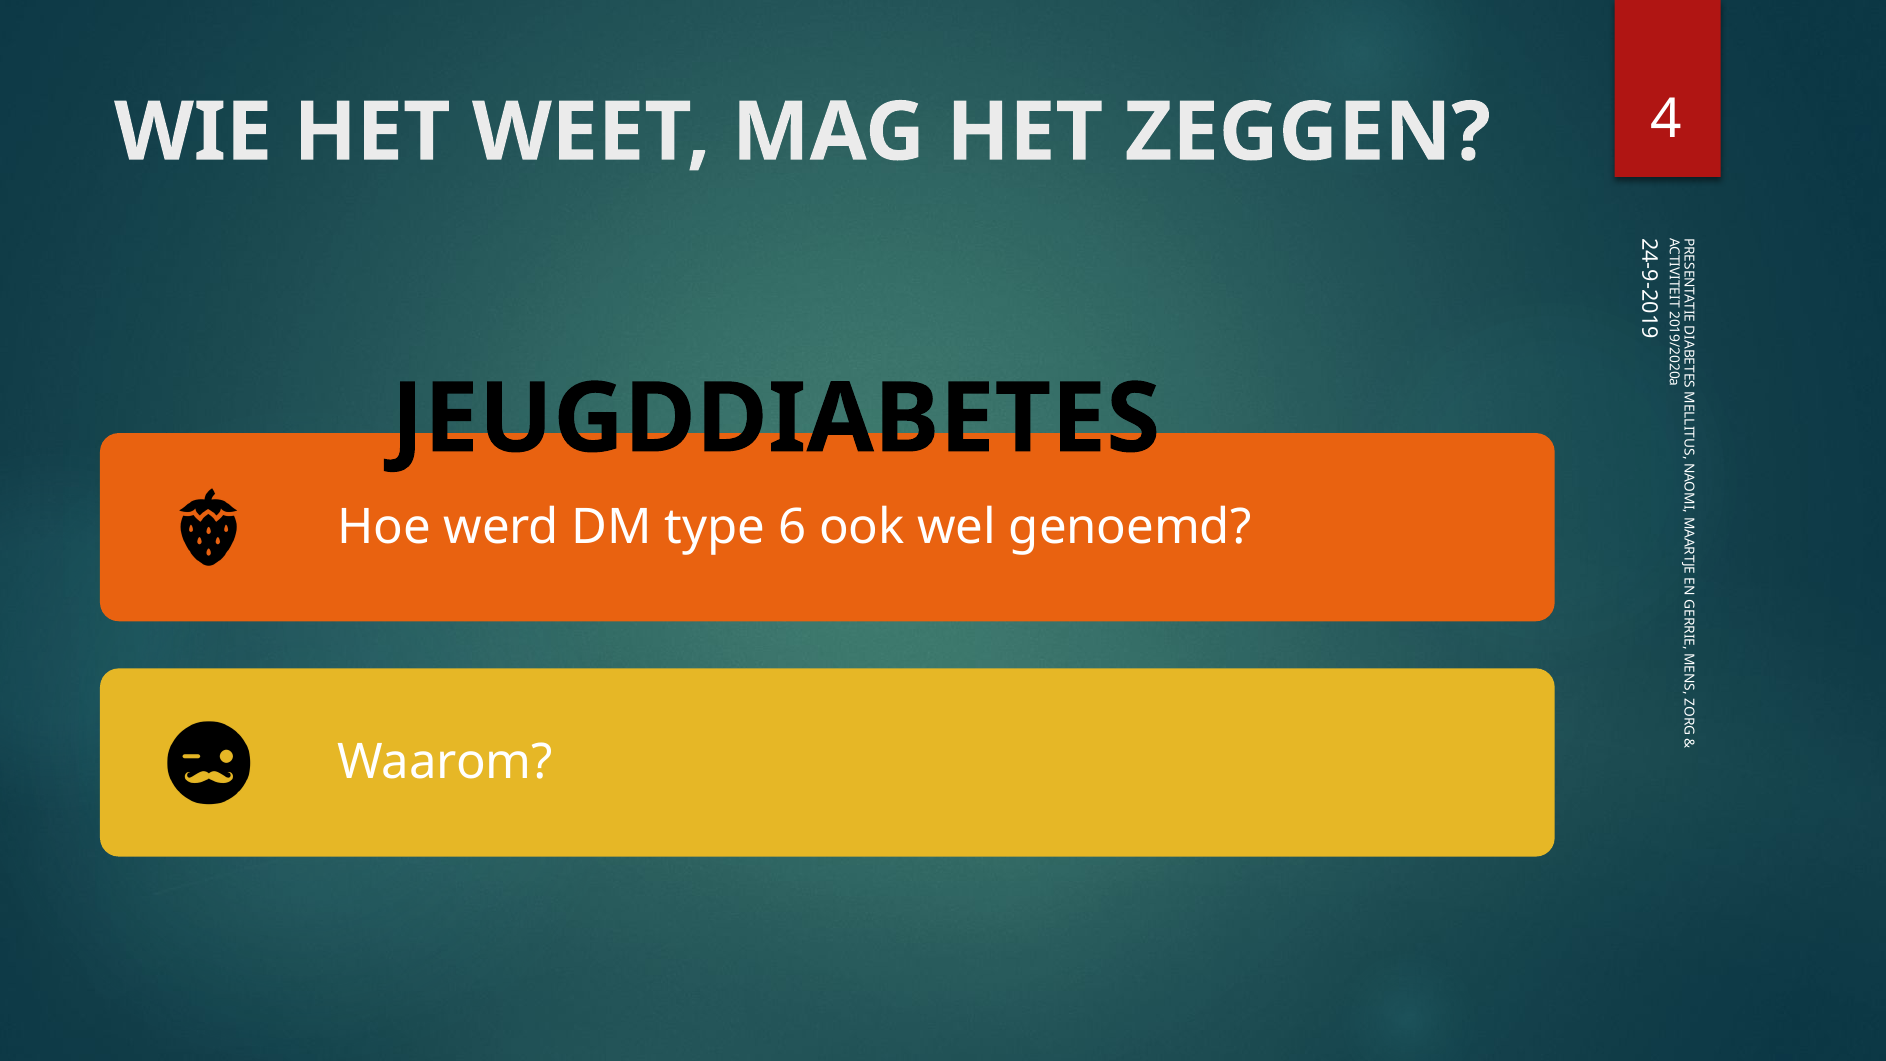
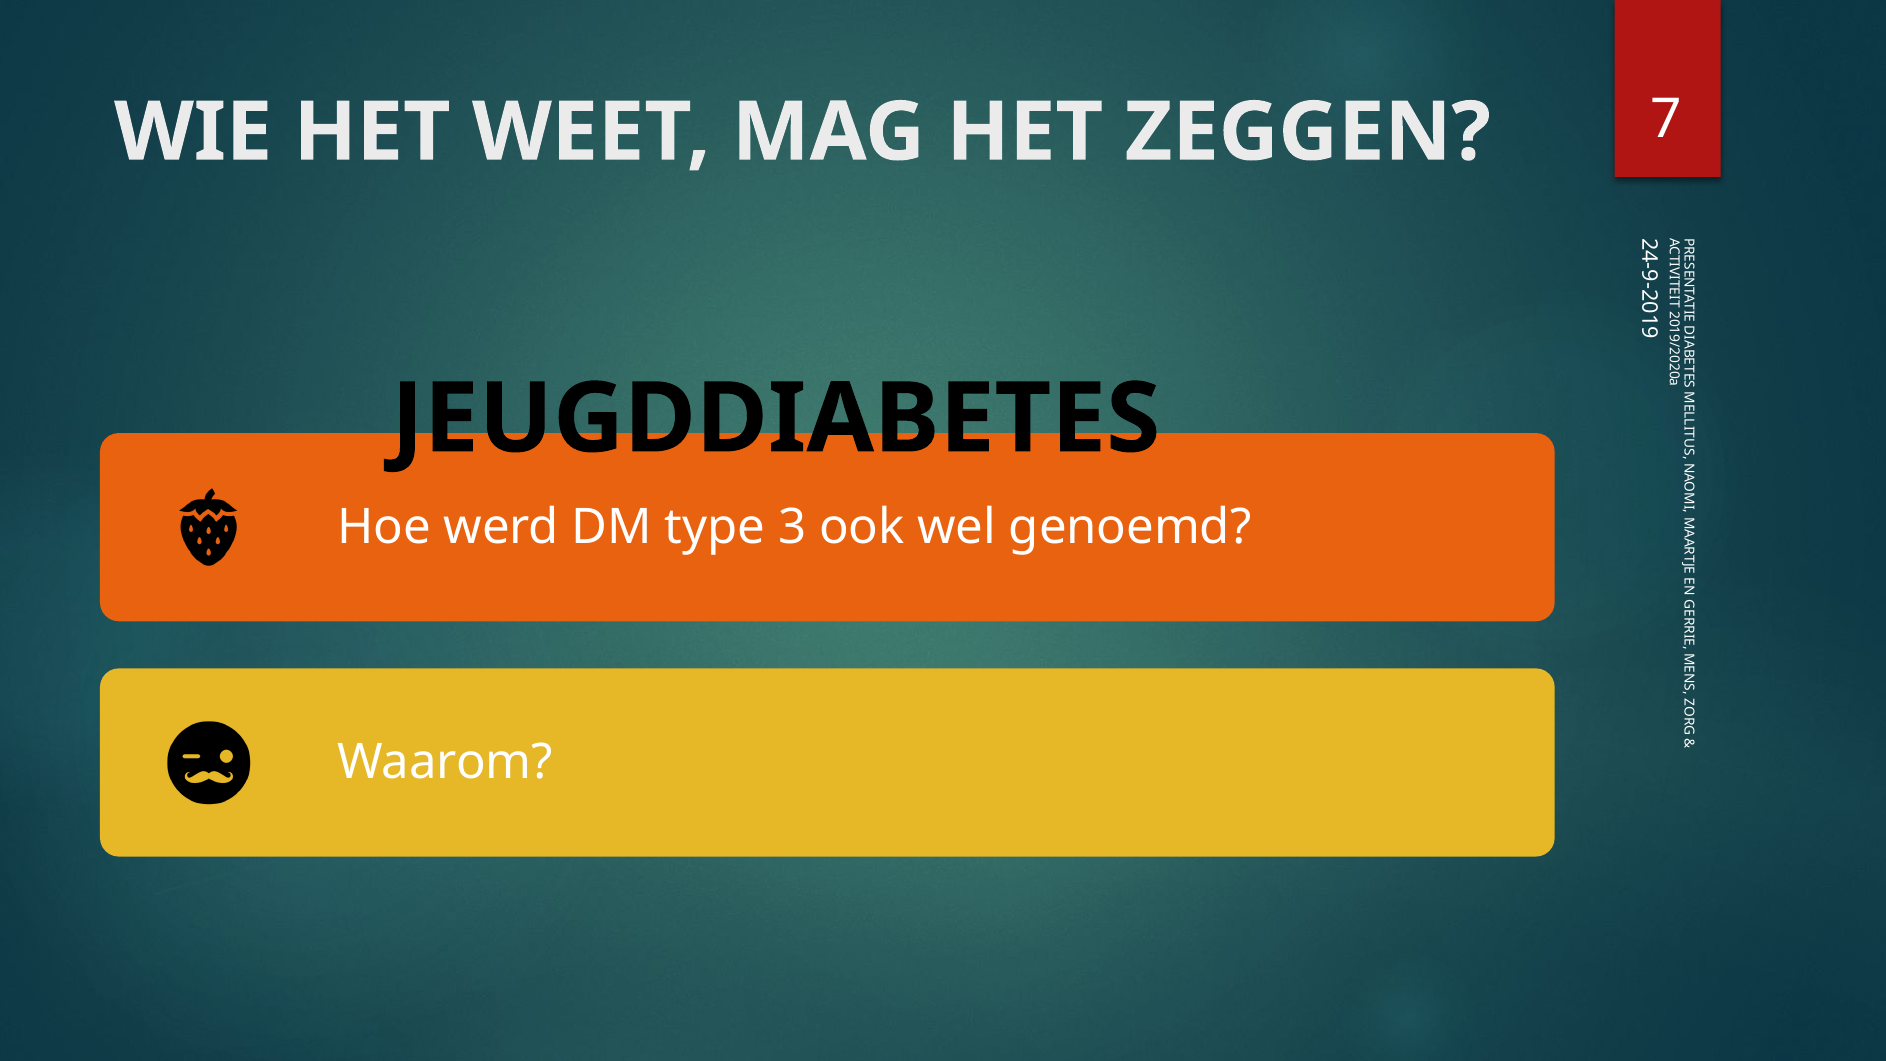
ZEGGEN 4: 4 -> 7
6: 6 -> 3
